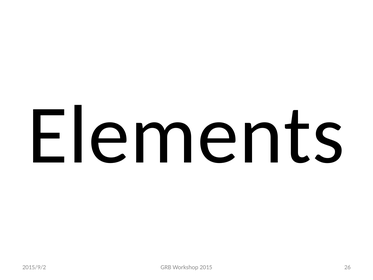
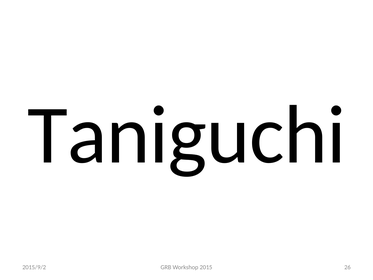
Elements: Elements -> Taniguchi
